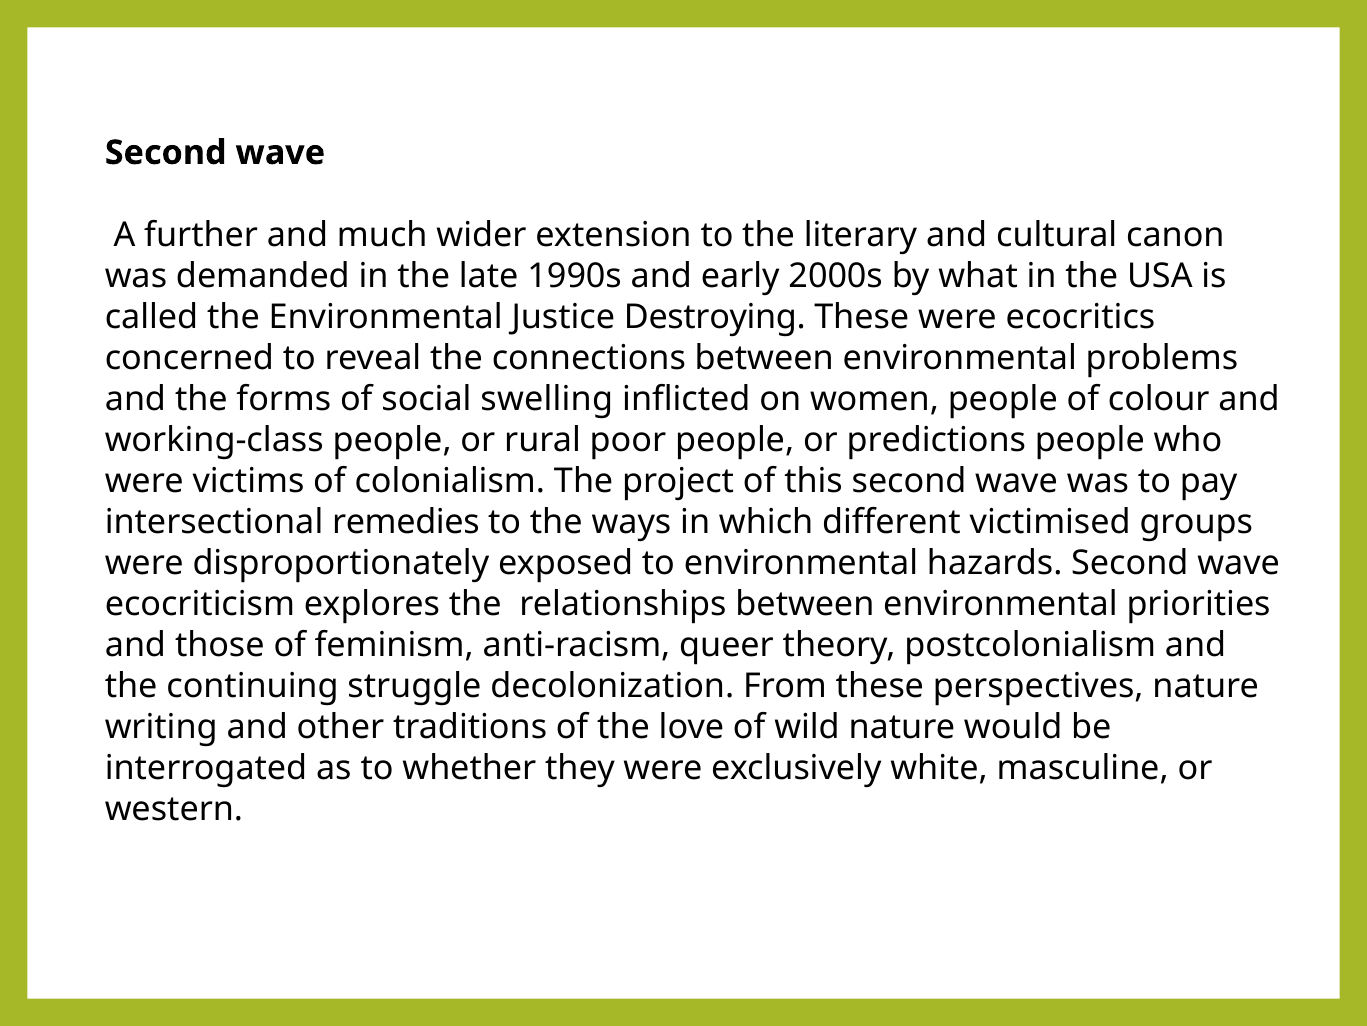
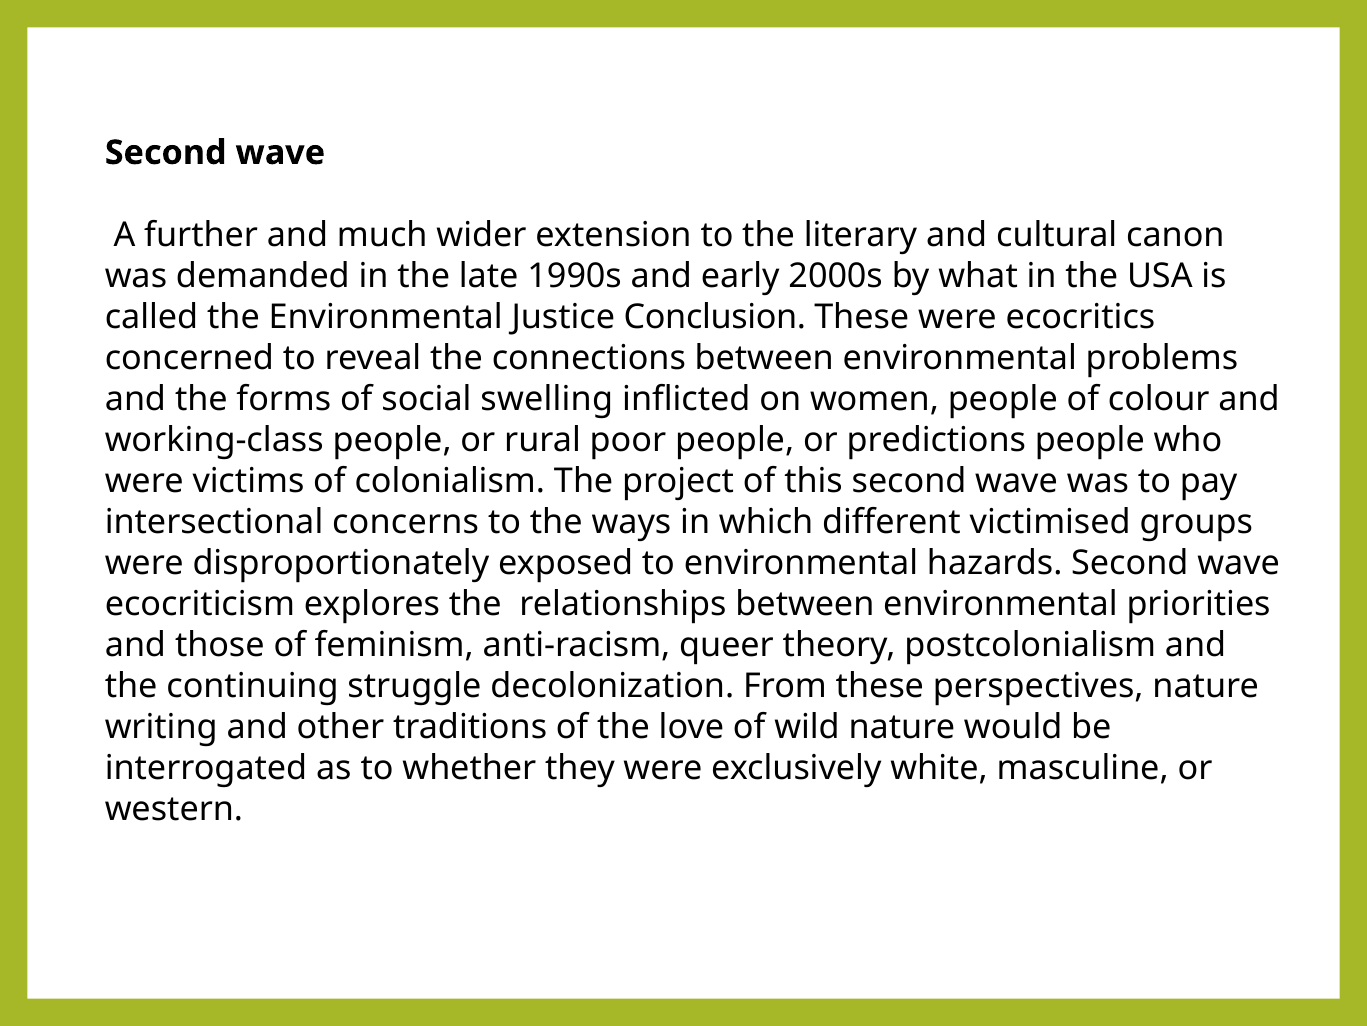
Destroying: Destroying -> Conclusion
remedies: remedies -> concerns
